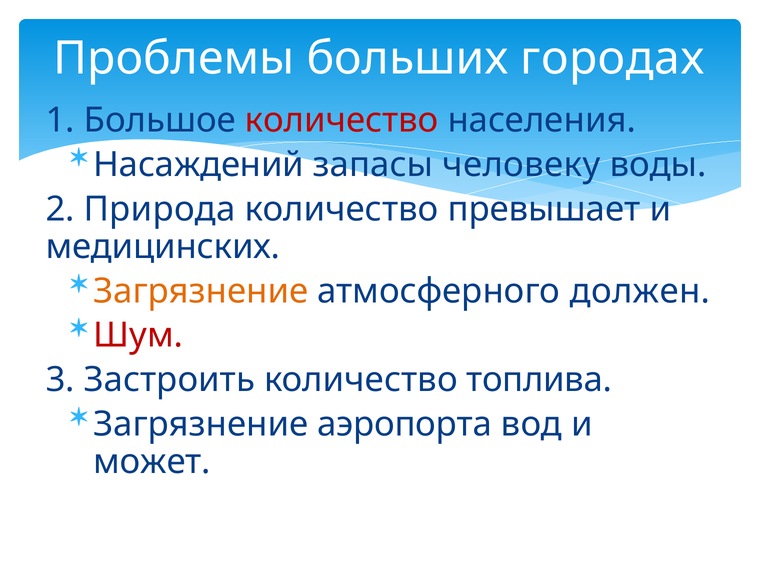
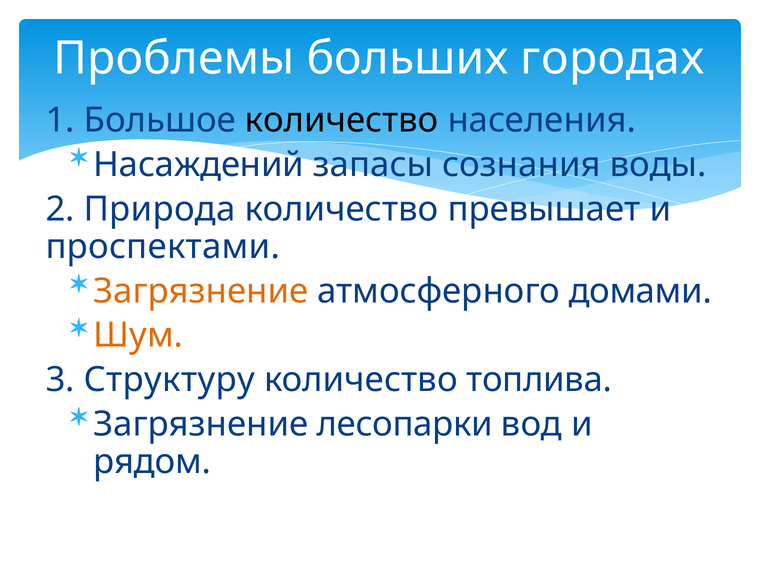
количество at (342, 121) colour: red -> black
человеку: человеку -> сознания
медицинских: медицинских -> проспектами
должен: должен -> домами
Шум colour: red -> orange
Застроить: Застроить -> Структуру
аэропорта: аэропорта -> лесопарки
может: может -> рядом
